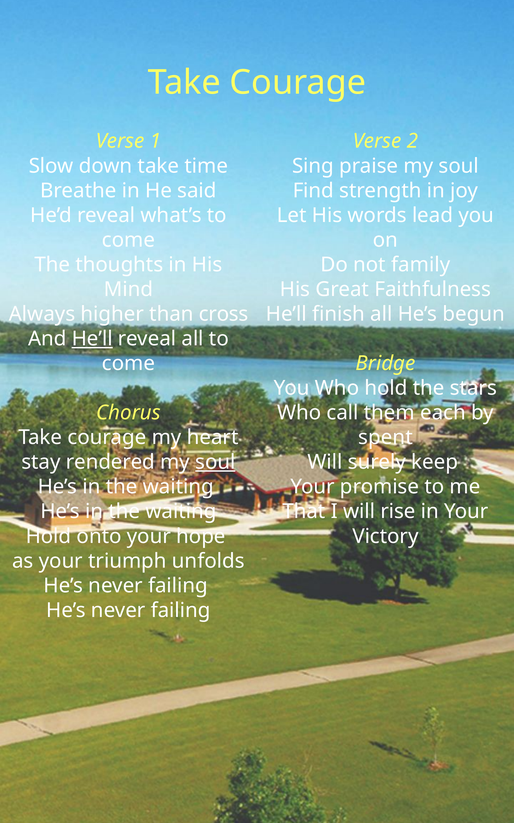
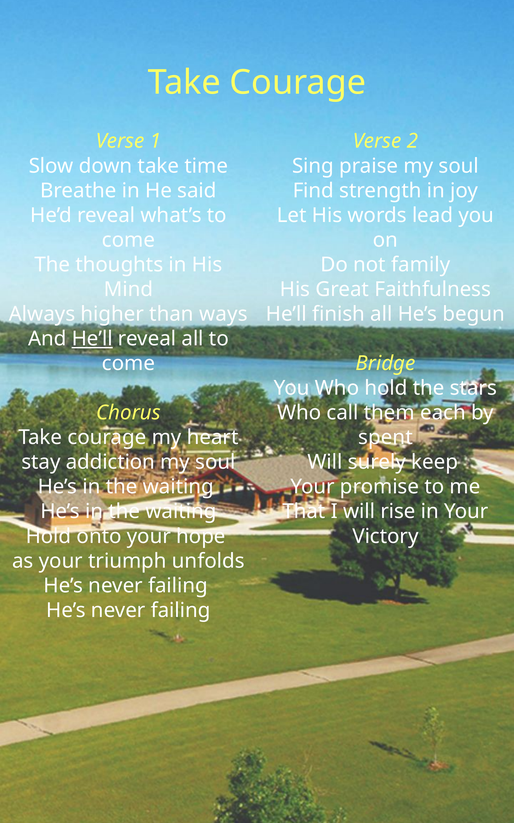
cross: cross -> ways
rendered: rendered -> addiction
soul at (215, 462) underline: present -> none
